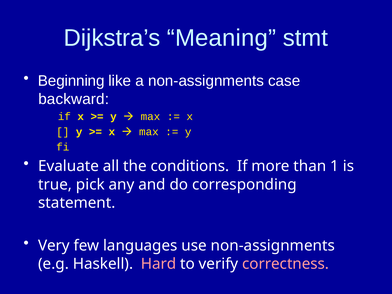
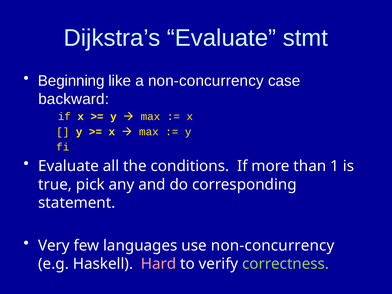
Dijkstra’s Meaning: Meaning -> Evaluate
a non-assignments: non-assignments -> non-concurrency
use non-assignments: non-assignments -> non-concurrency
correctness colour: pink -> light green
